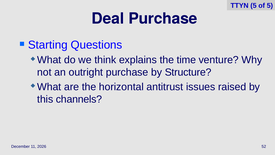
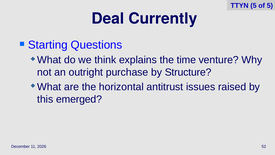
Deal Purchase: Purchase -> Currently
channels: channels -> emerged
